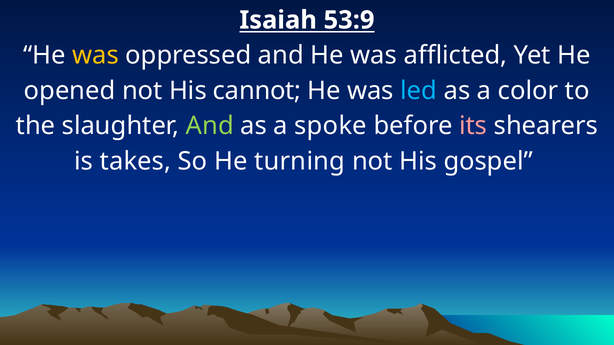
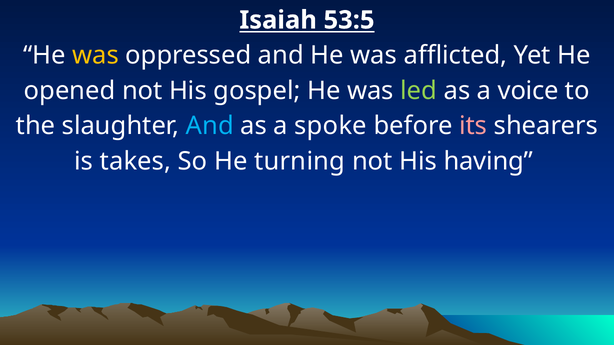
53:9: 53:9 -> 53:5
cannot: cannot -> gospel
led colour: light blue -> light green
color: color -> voice
And at (210, 126) colour: light green -> light blue
gospel: gospel -> having
